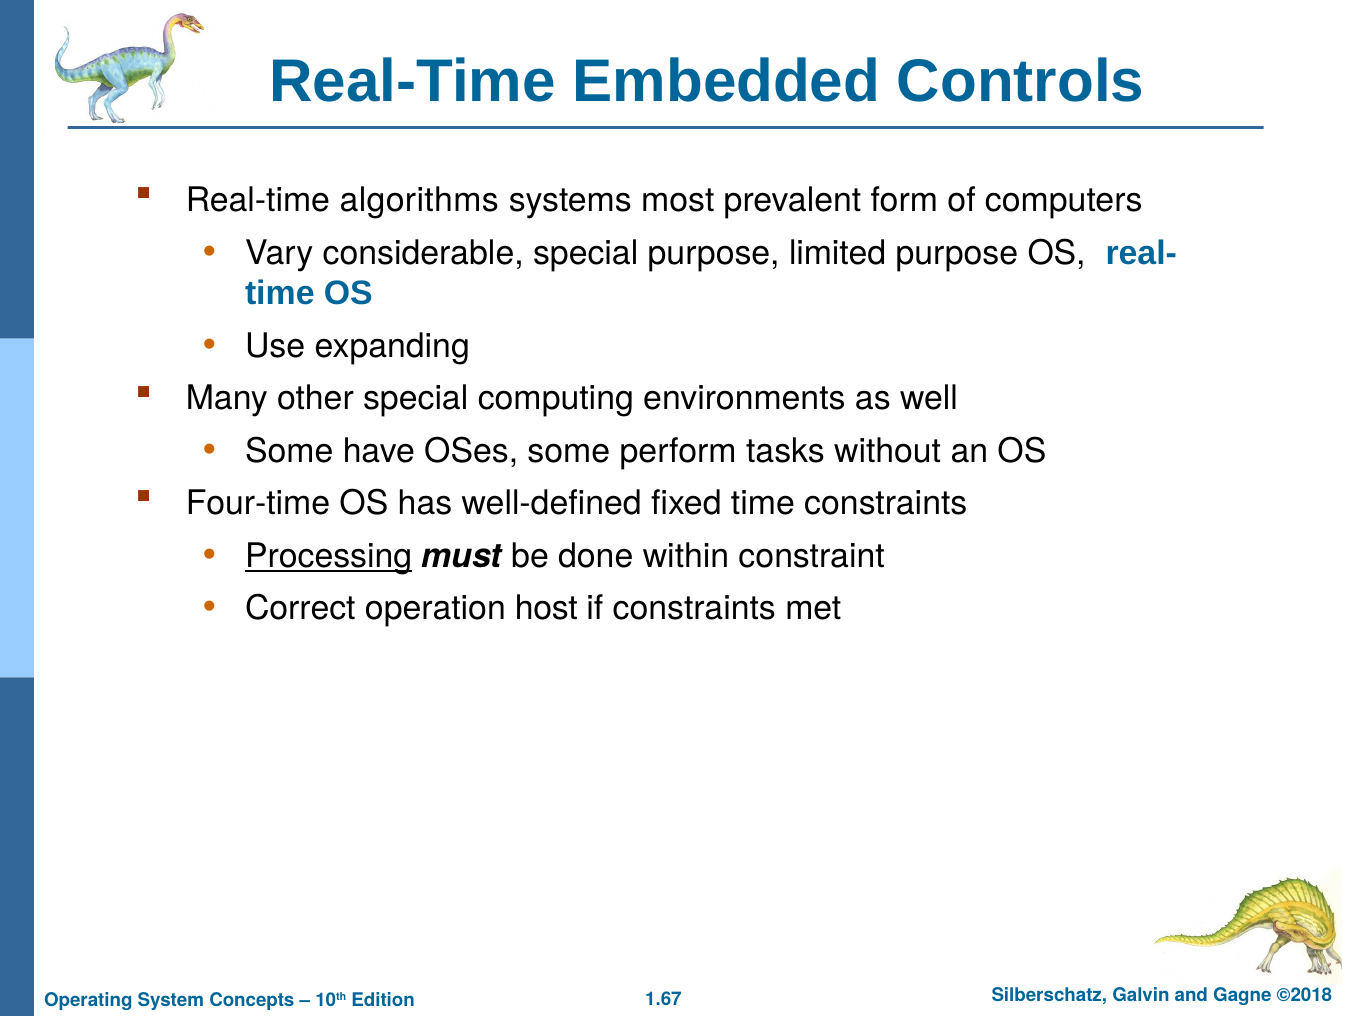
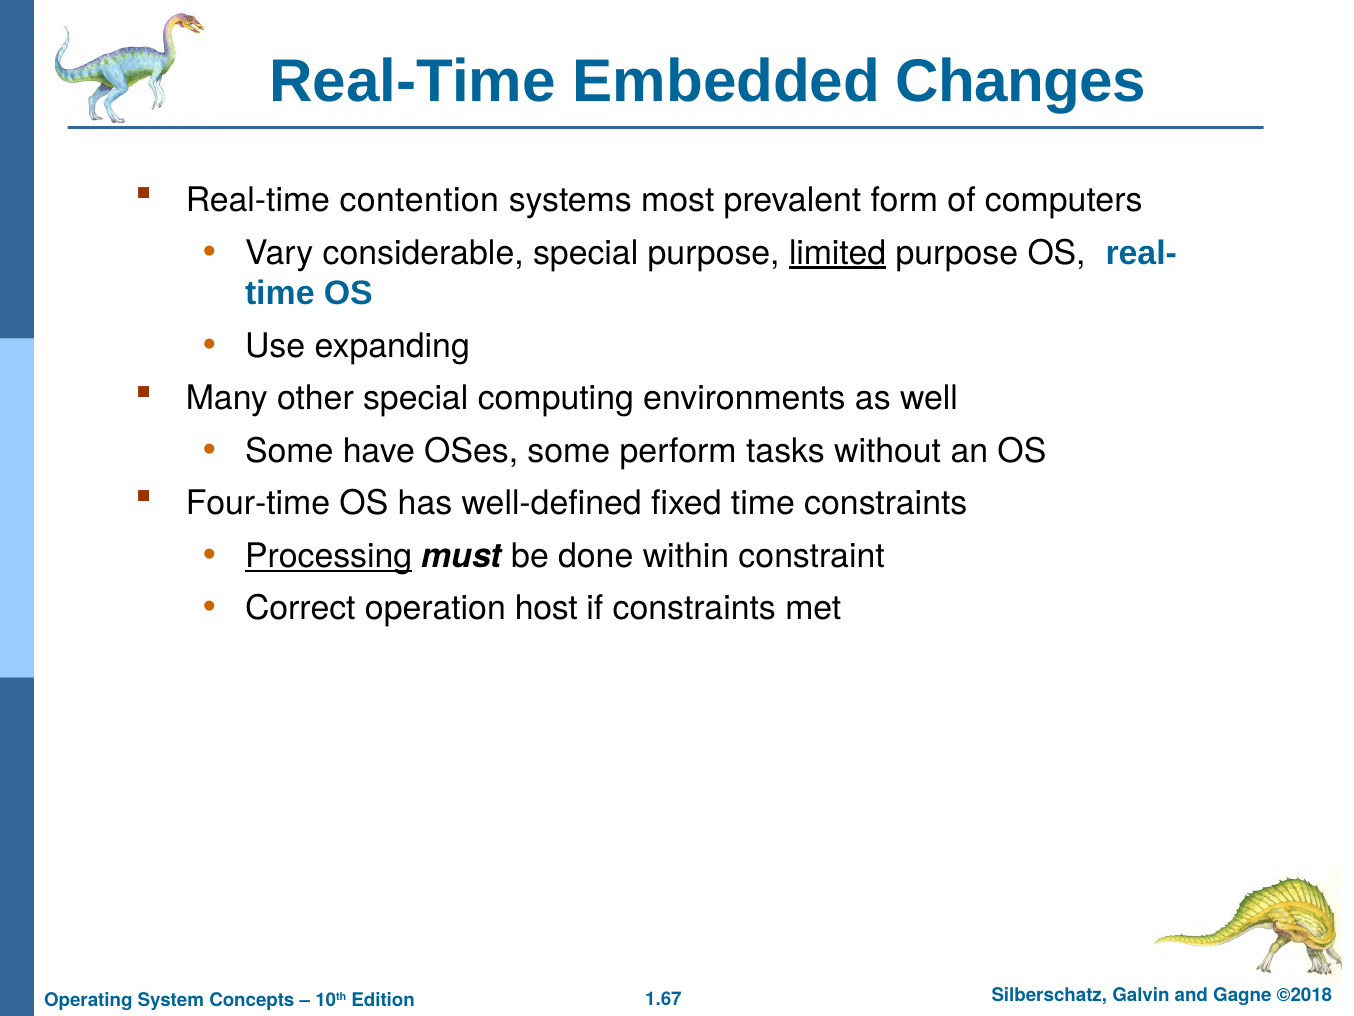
Controls: Controls -> Changes
algorithms: algorithms -> contention
limited underline: none -> present
